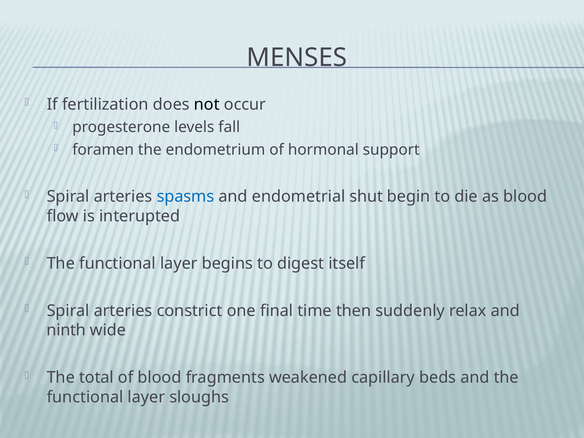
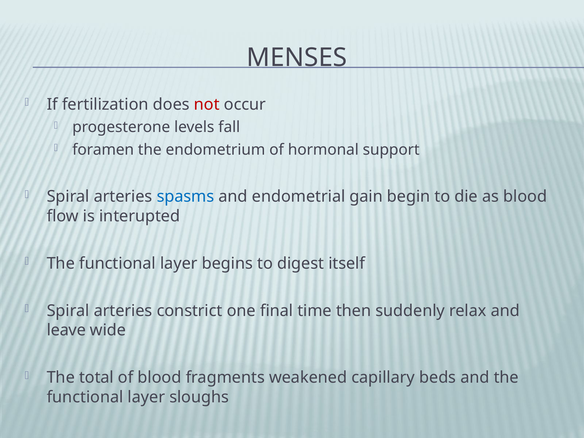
not colour: black -> red
shut: shut -> gain
ninth: ninth -> leave
